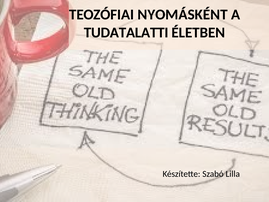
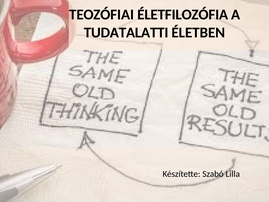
NYOMÁSKÉNT: NYOMÁSKÉNT -> ÉLETFILOZÓFIA
